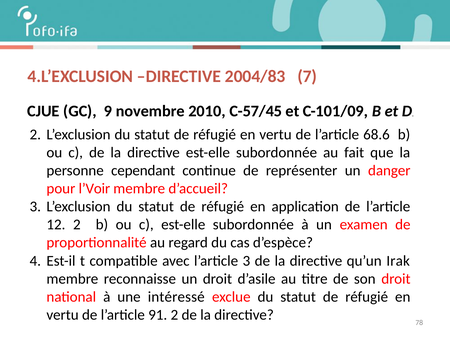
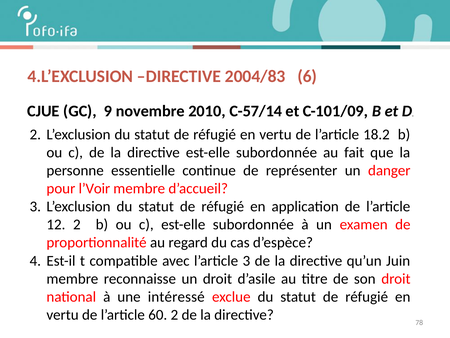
7: 7 -> 6
C-57/45: C-57/45 -> C-57/14
68.6: 68.6 -> 18.2
cependant: cependant -> essentielle
Irak: Irak -> Juin
91: 91 -> 60
